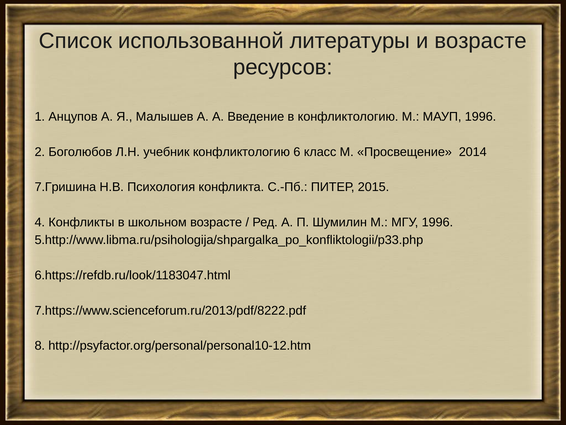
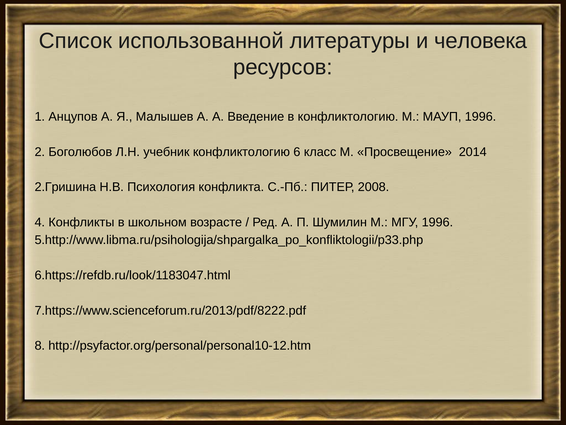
и возрасте: возрасте -> человека
7.Гришина: 7.Гришина -> 2.Гришина
2015: 2015 -> 2008
